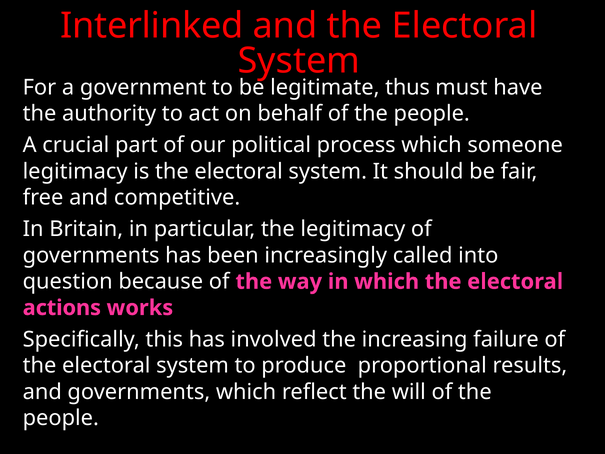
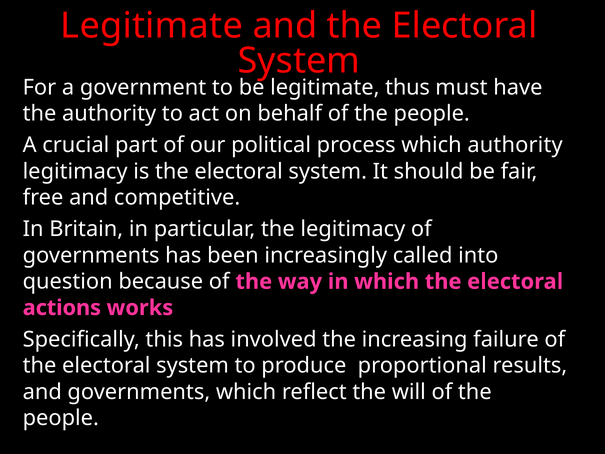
Interlinked at (152, 26): Interlinked -> Legitimate
which someone: someone -> authority
